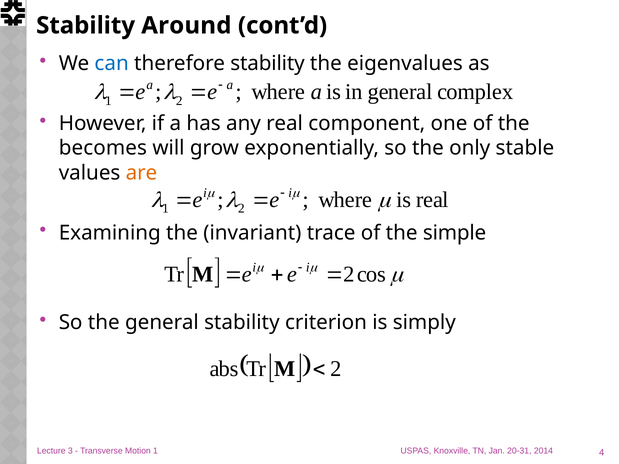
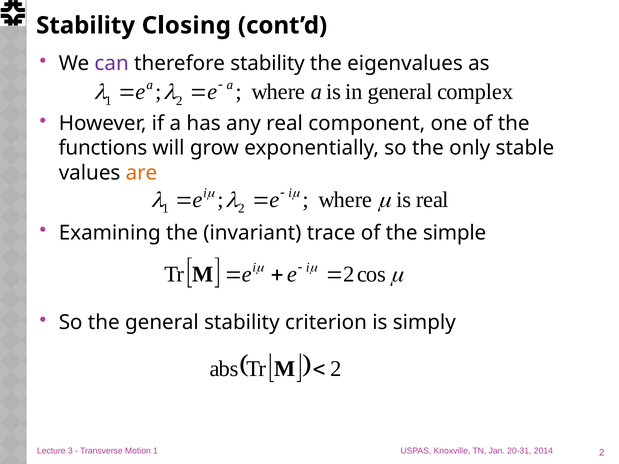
Around: Around -> Closing
can colour: blue -> purple
becomes: becomes -> functions
1 4: 4 -> 2
